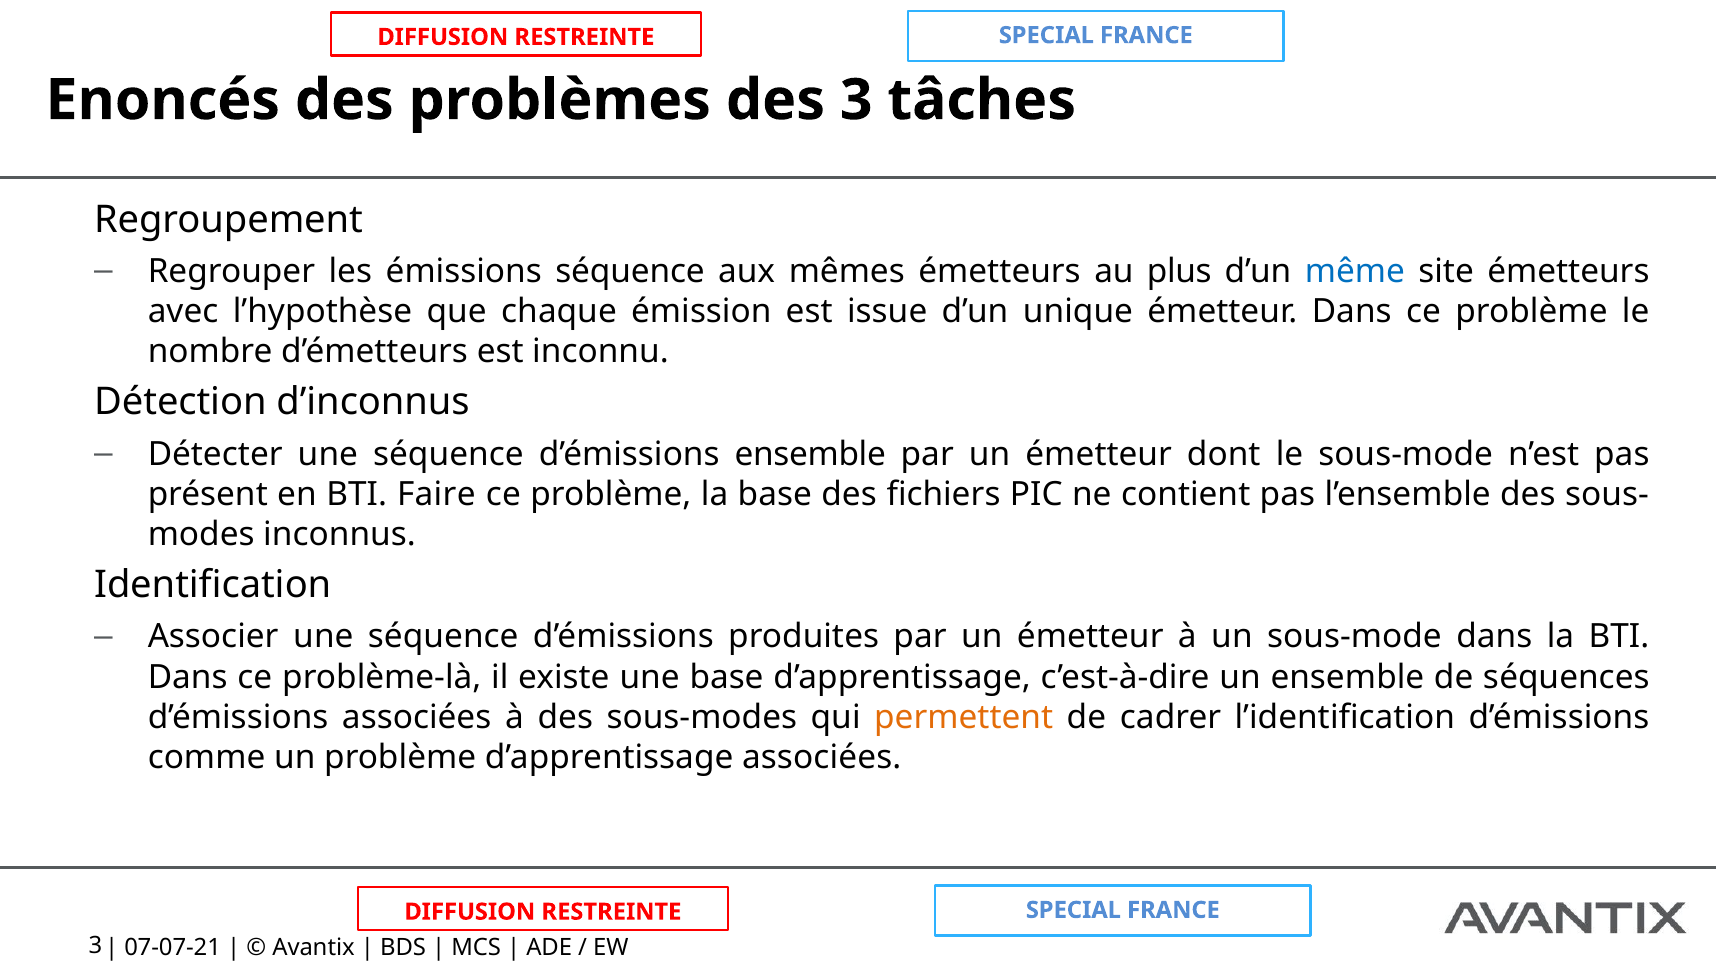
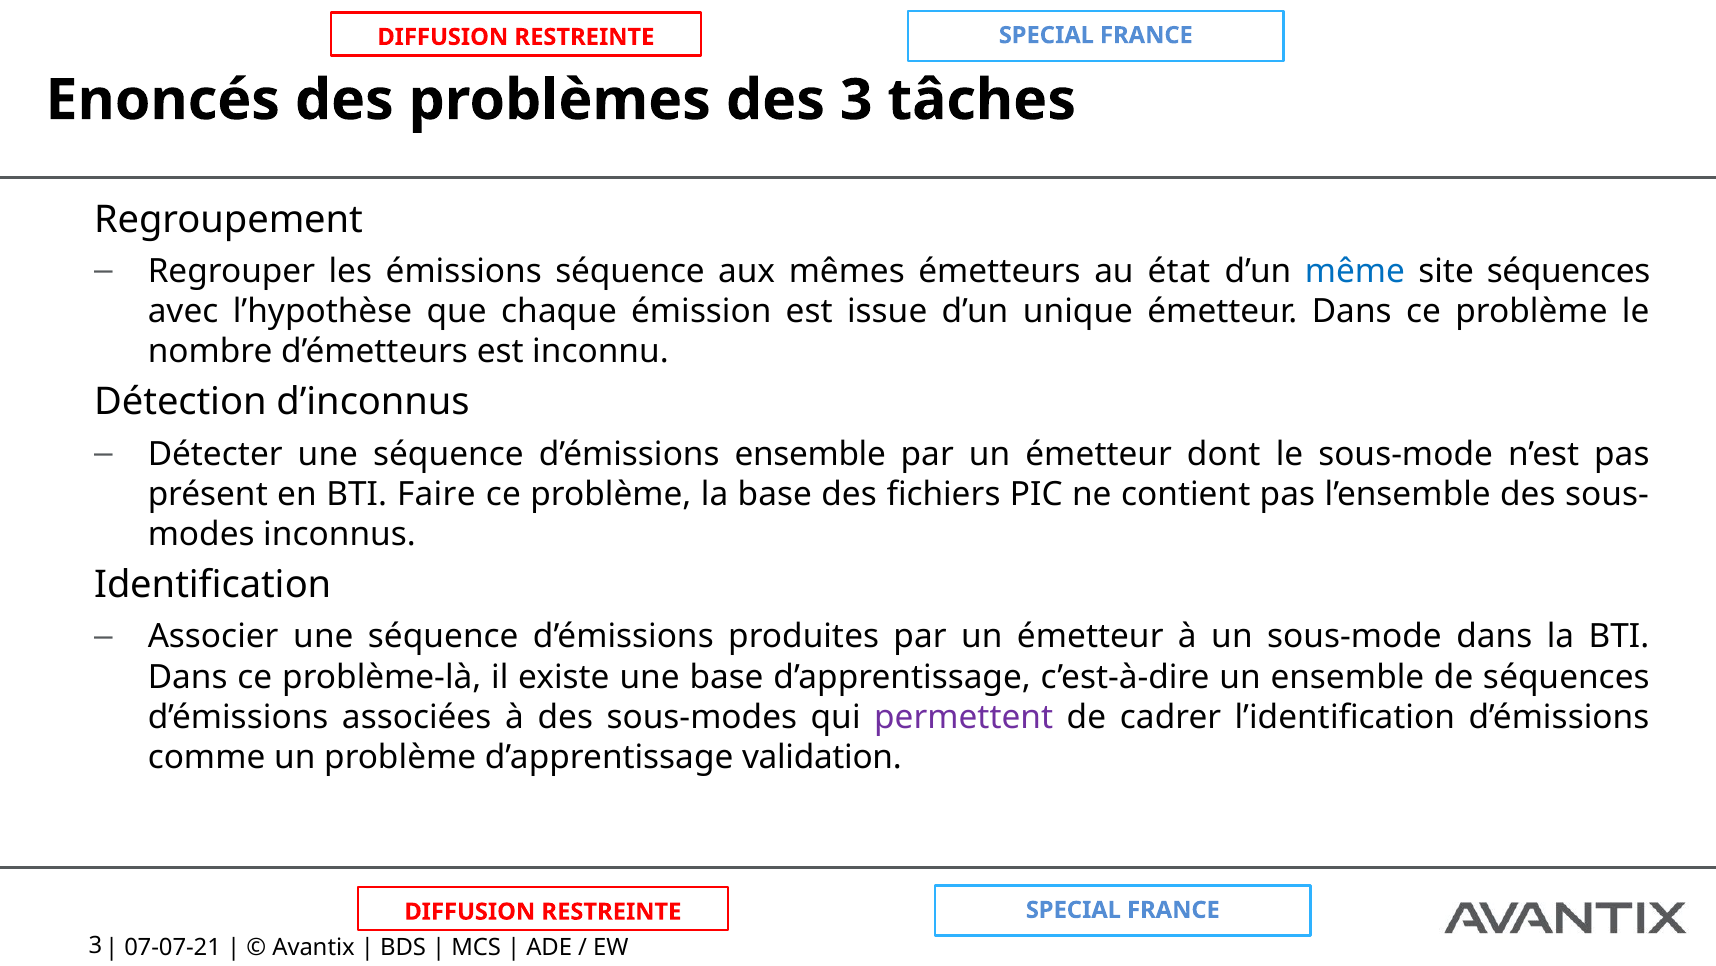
plus: plus -> état
site émetteurs: émetteurs -> séquences
permettent colour: orange -> purple
d’apprentissage associées: associées -> validation
